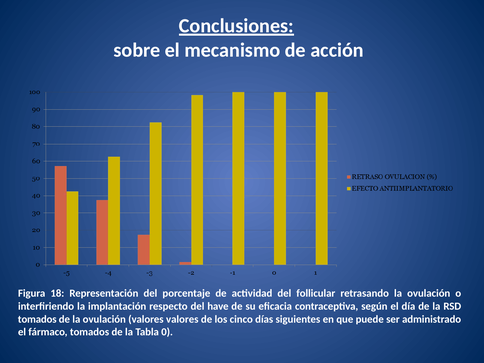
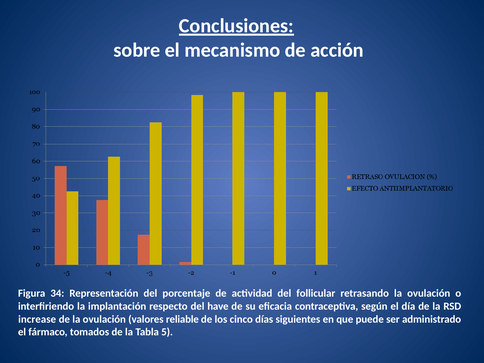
18: 18 -> 34
tomados at (37, 319): tomados -> increase
valores valores: valores -> reliable
0: 0 -> 5
